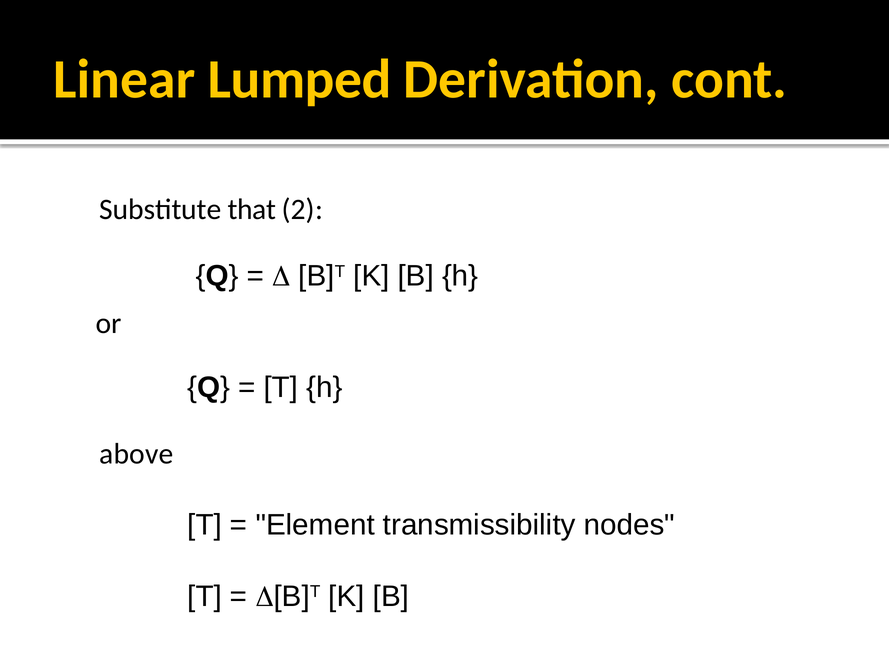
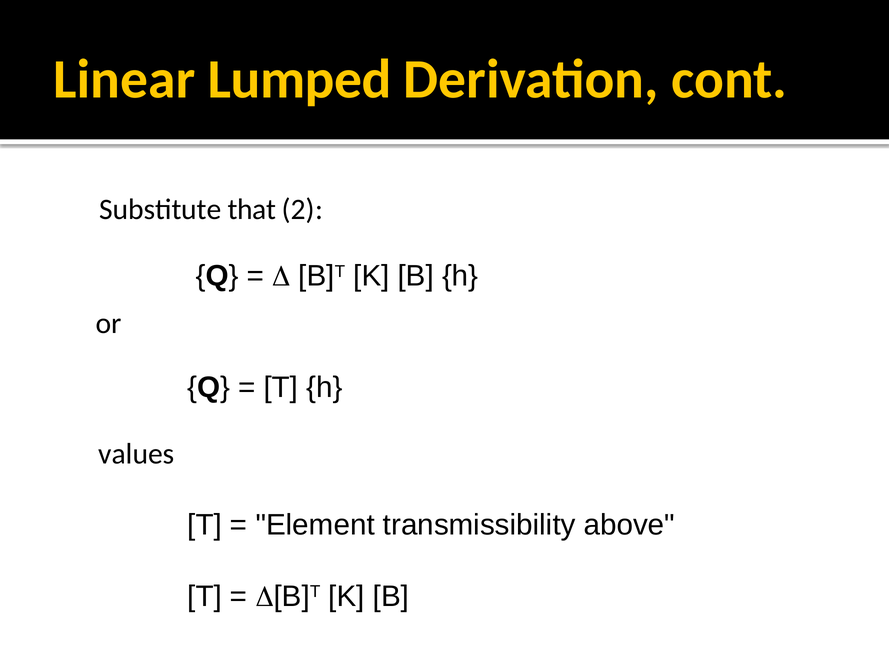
above: above -> values
nodes: nodes -> above
